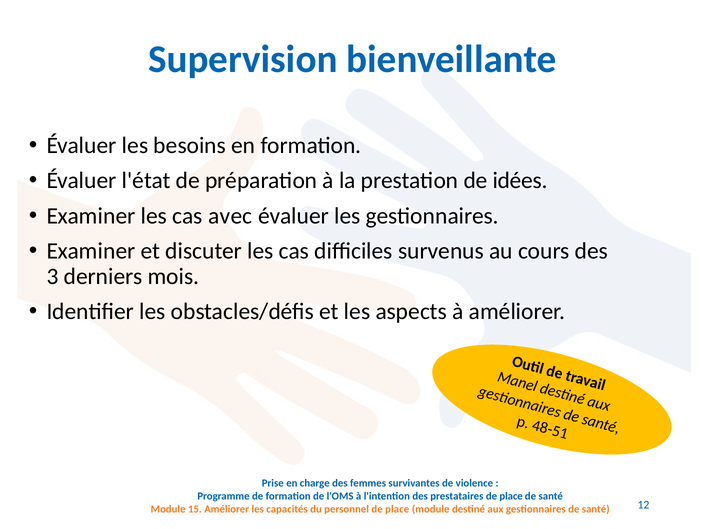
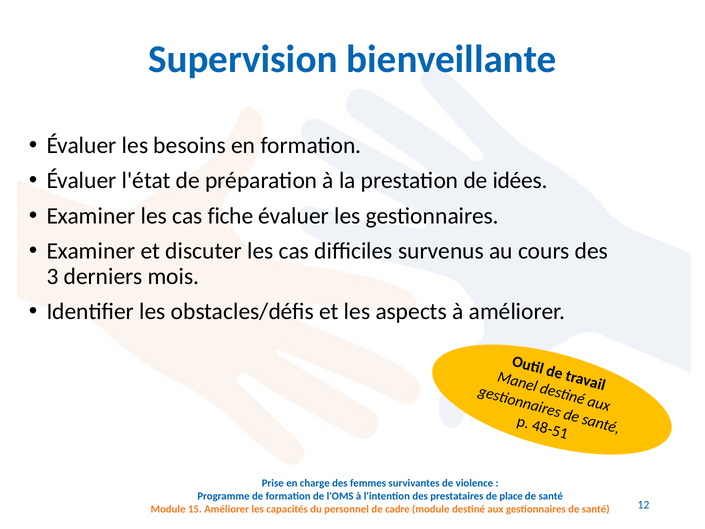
avec: avec -> fiche
place at (397, 509): place -> cadre
